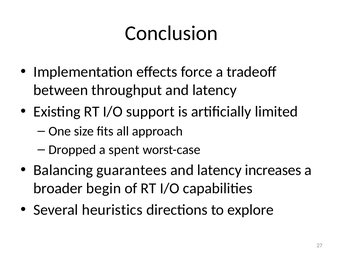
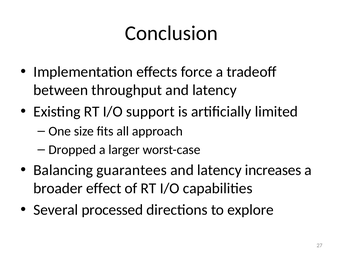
spent: spent -> larger
begin: begin -> effect
heuristics: heuristics -> processed
